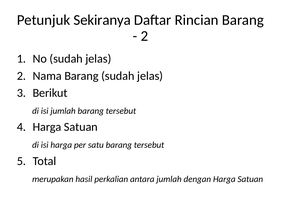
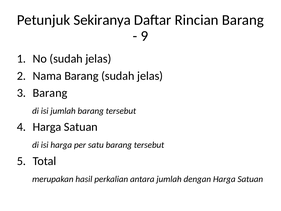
2 at (144, 36): 2 -> 9
Berikut at (50, 93): Berikut -> Barang
